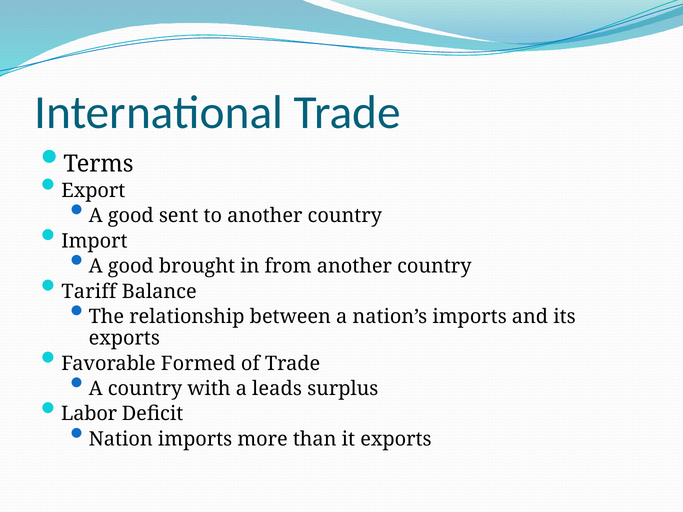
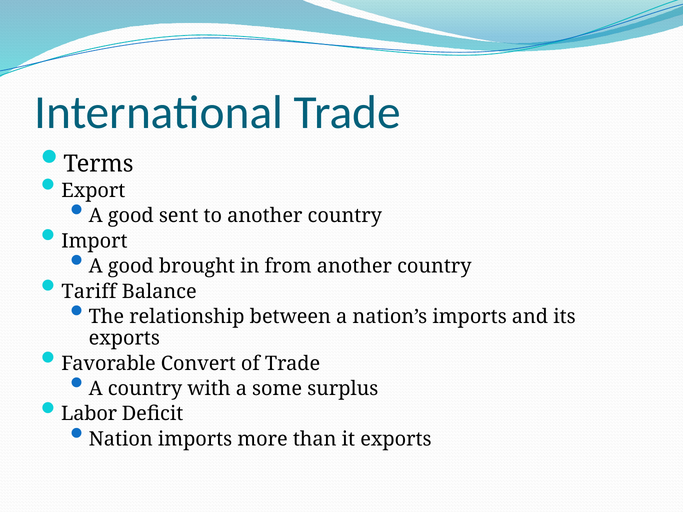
Formed: Formed -> Convert
leads: leads -> some
